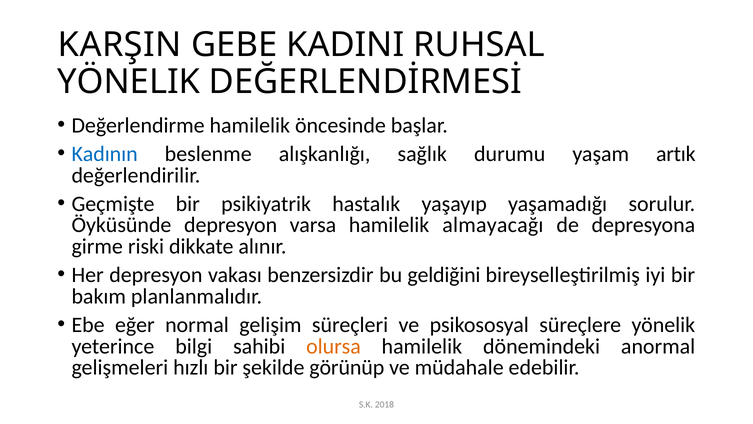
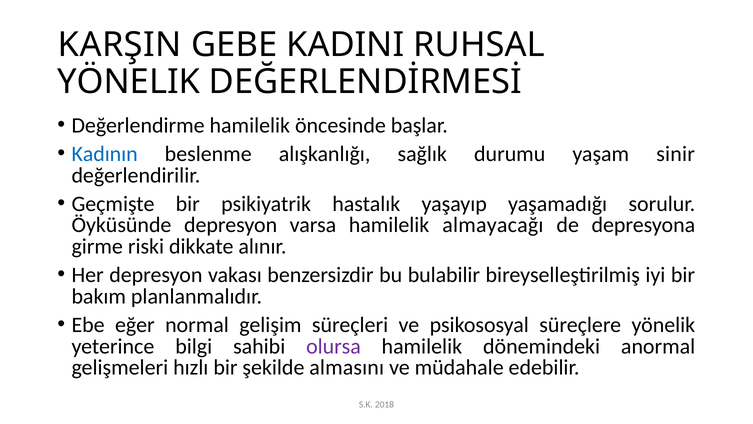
artık: artık -> sinir
geldiğini: geldiğini -> bulabilir
olursa colour: orange -> purple
görünüp: görünüp -> almasını
